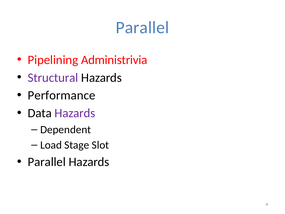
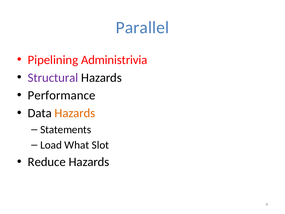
Hazards at (75, 113) colour: purple -> orange
Dependent: Dependent -> Statements
Stage: Stage -> What
Parallel at (47, 162): Parallel -> Reduce
